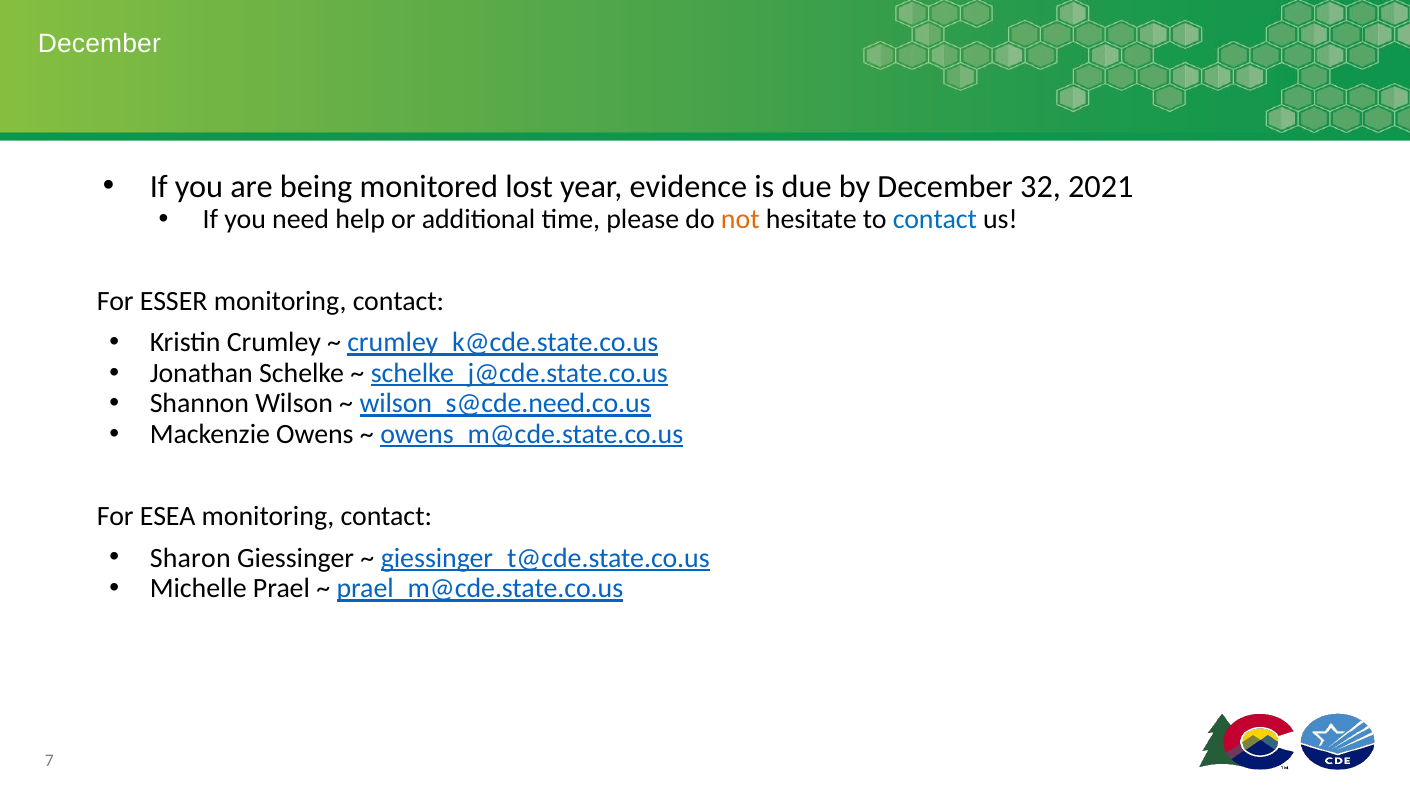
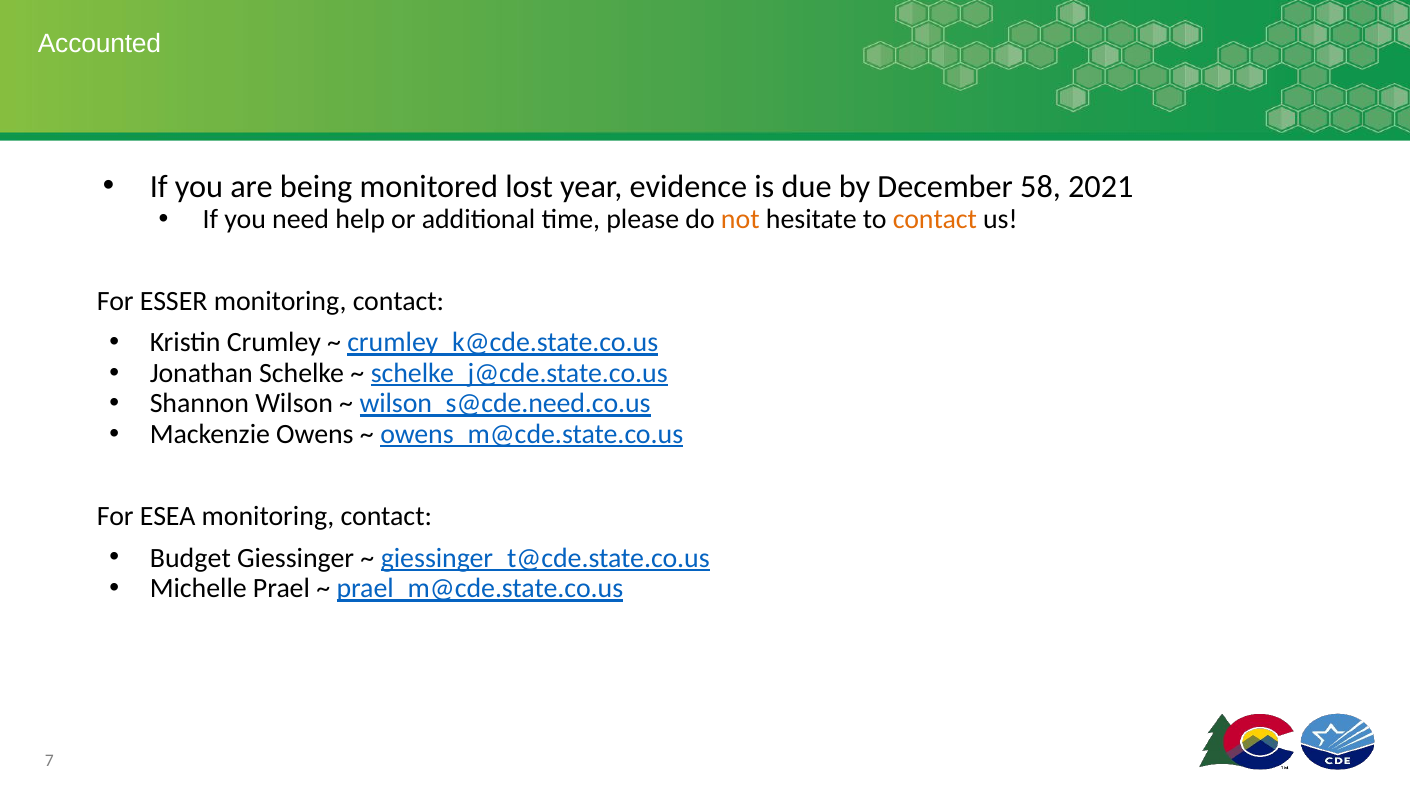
December at (99, 44): December -> Accounted
32: 32 -> 58
contact at (935, 219) colour: blue -> orange
Sharon: Sharon -> Budget
